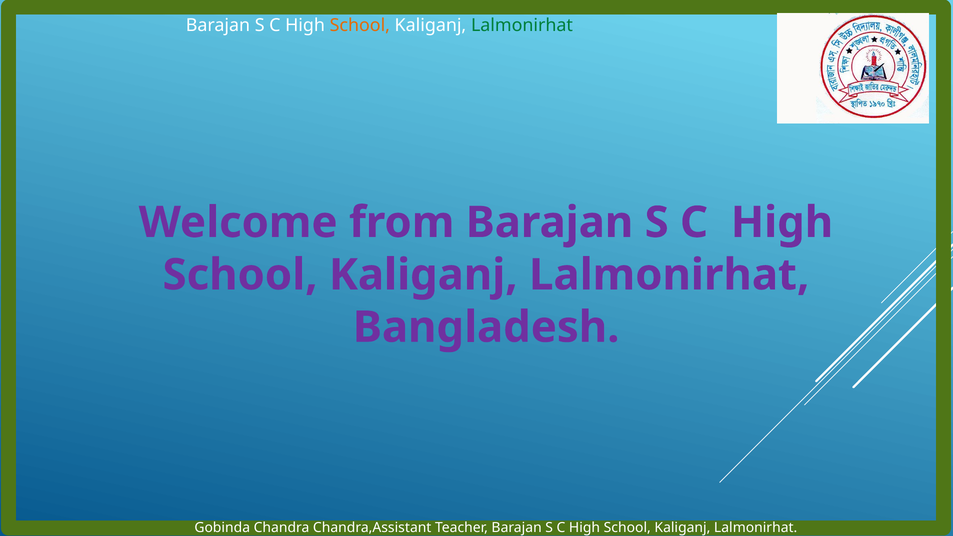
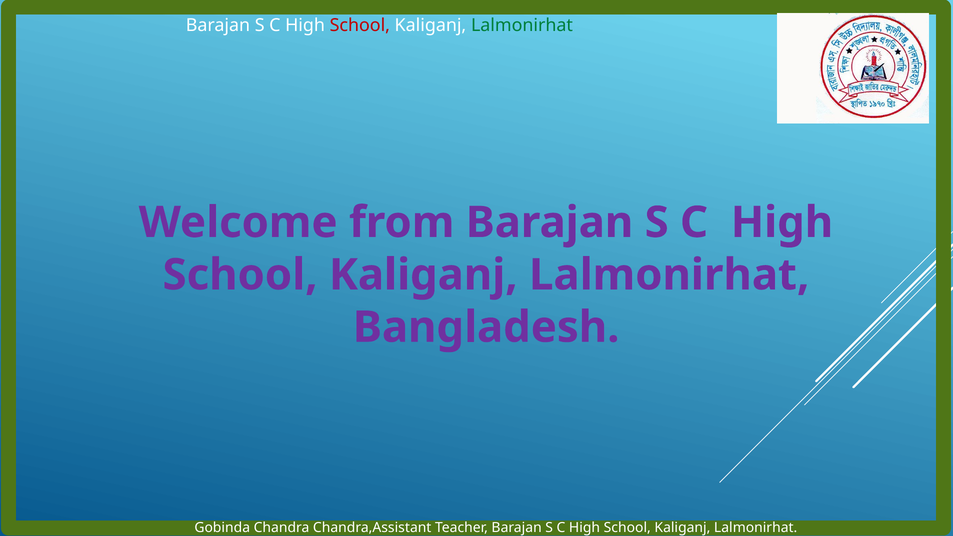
School at (360, 25) colour: orange -> red
